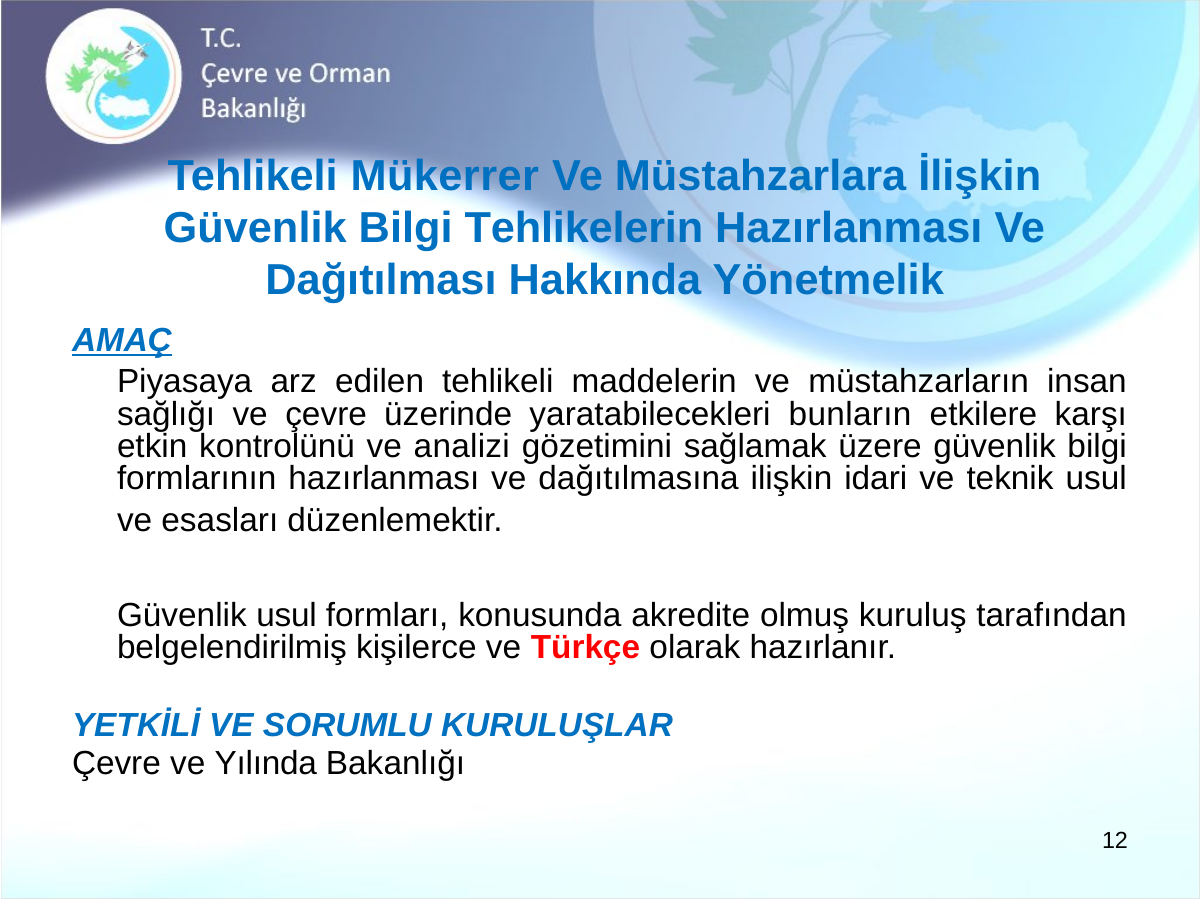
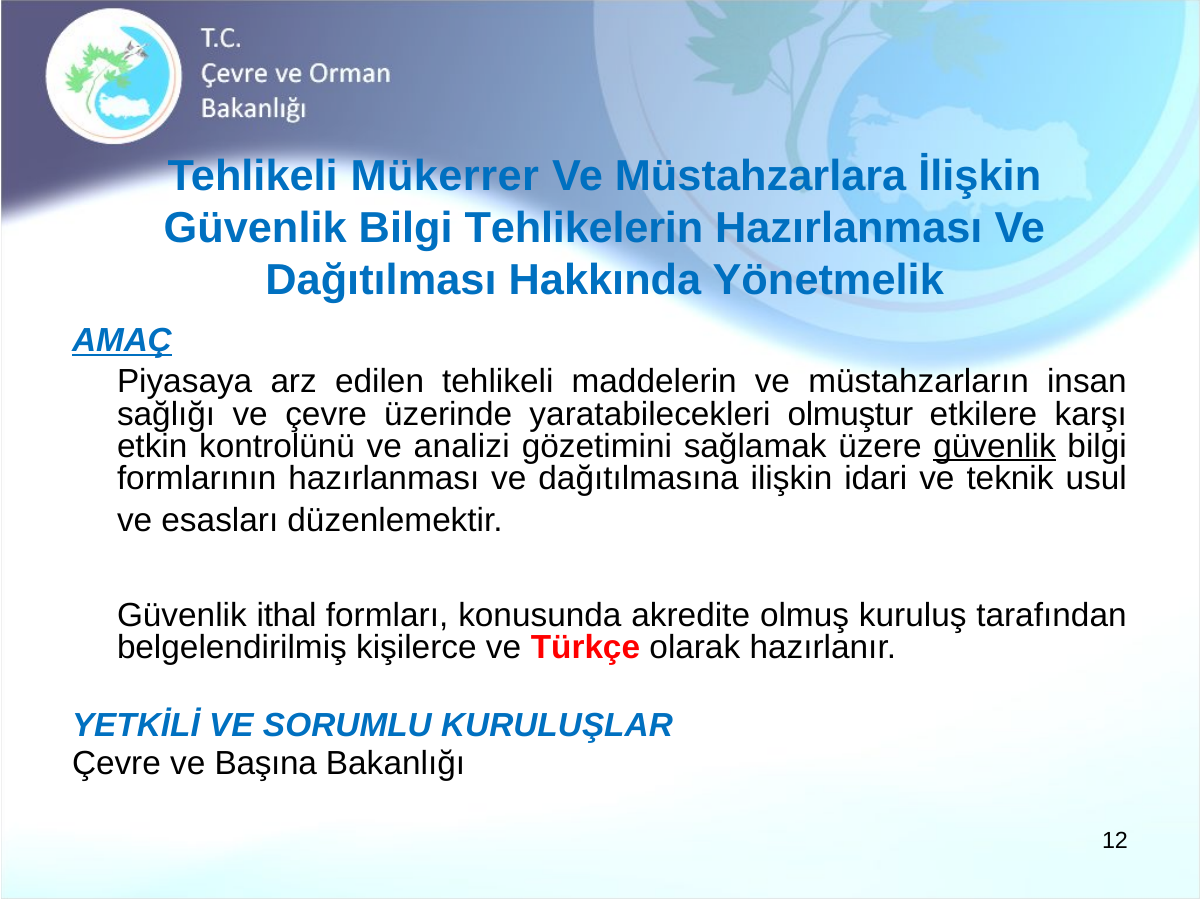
bunların: bunların -> olmuştur
güvenlik at (995, 446) underline: none -> present
Güvenlik usul: usul -> ithal
Yılında: Yılında -> Başına
